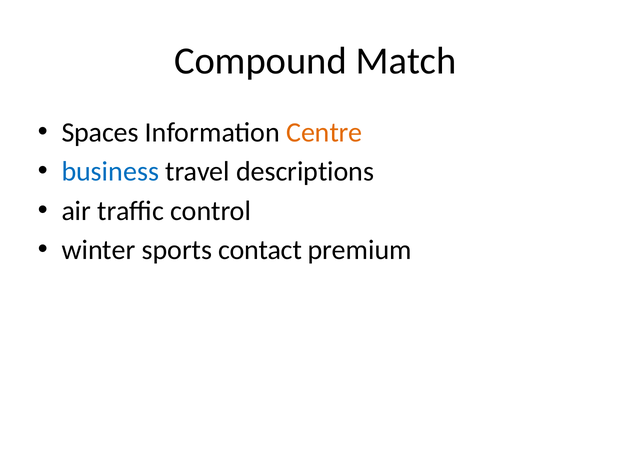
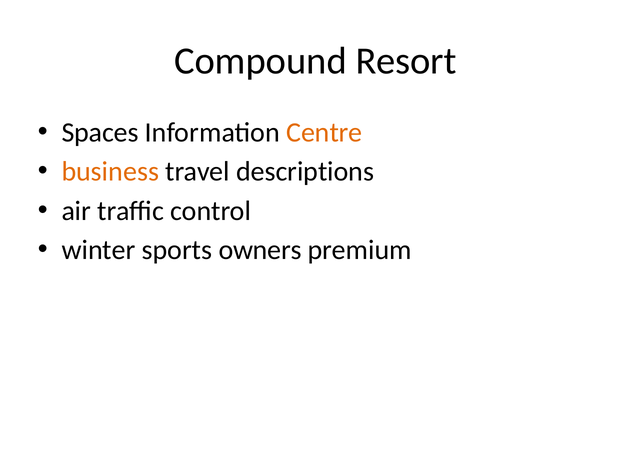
Match: Match -> Resort
business colour: blue -> orange
contact: contact -> owners
